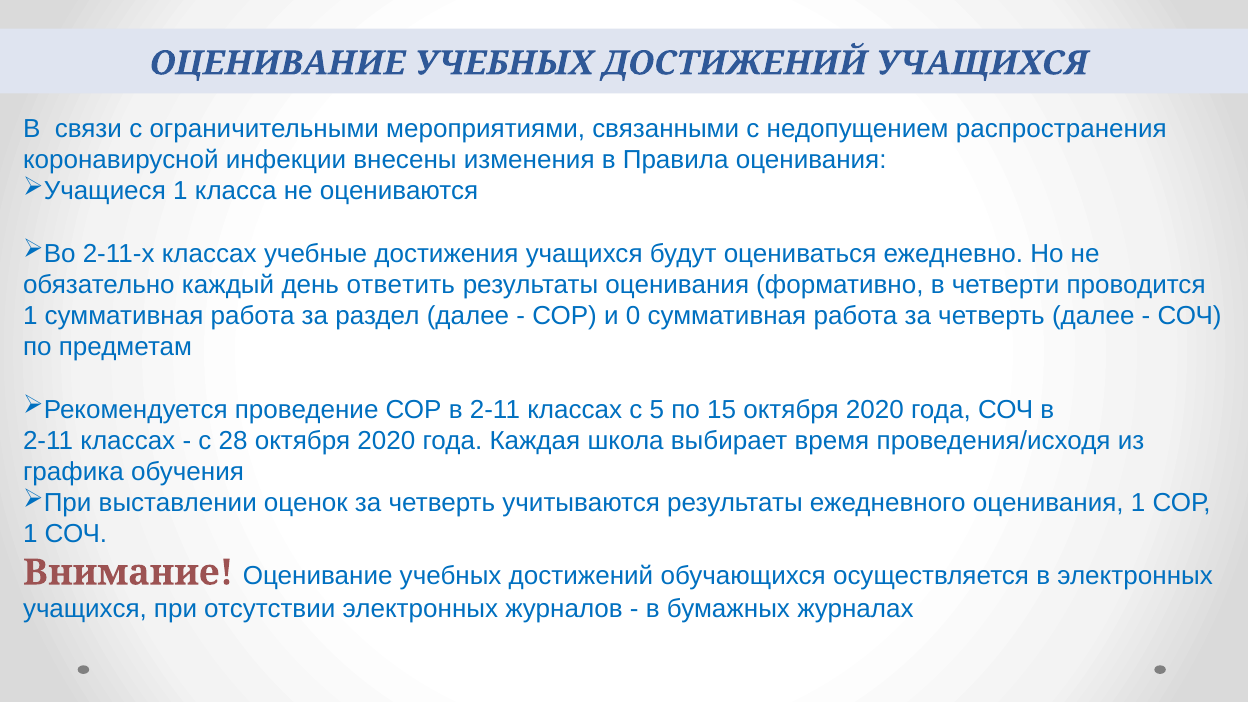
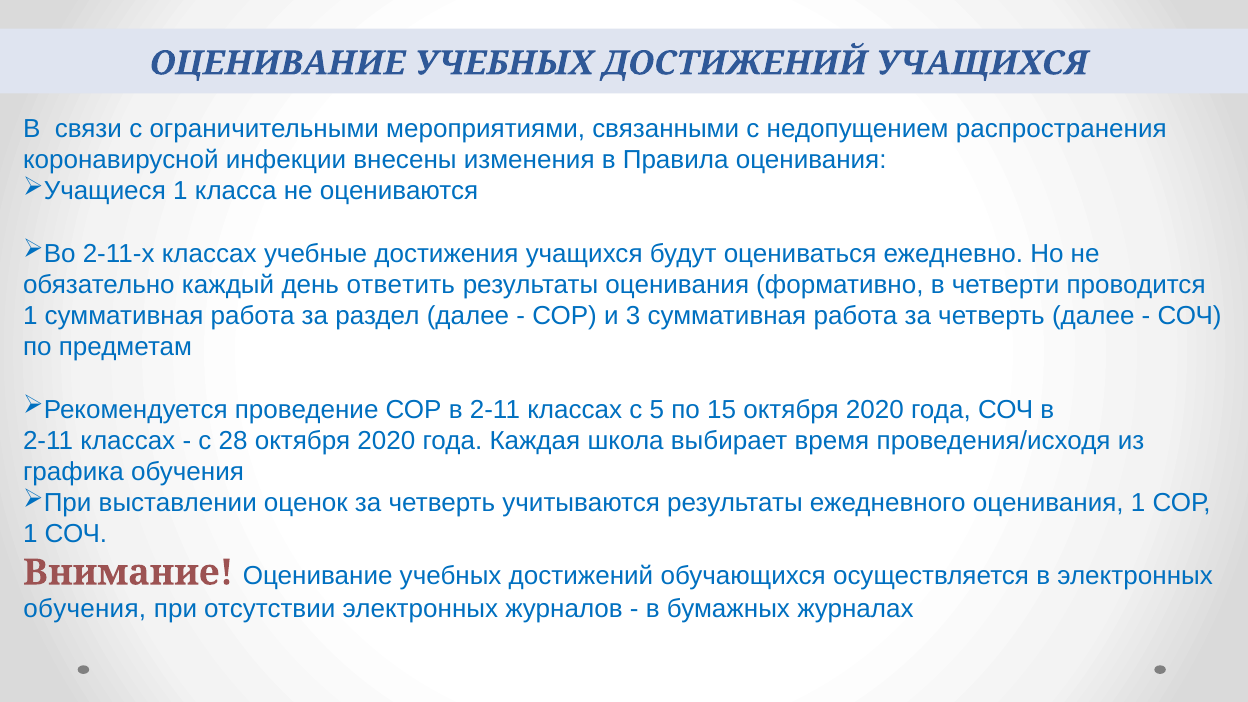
0: 0 -> 3
учащихся at (85, 609): учащихся -> обучения
